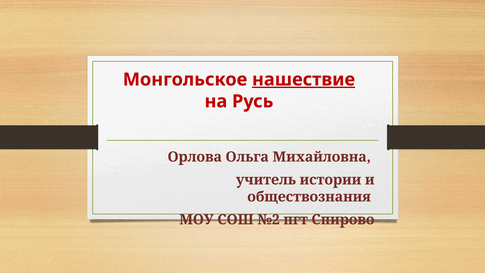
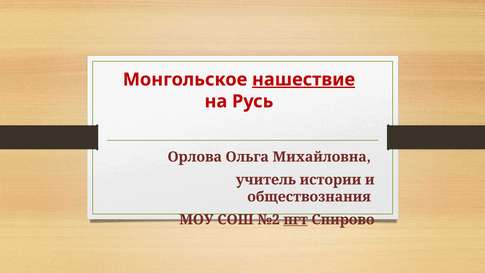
пгт underline: none -> present
